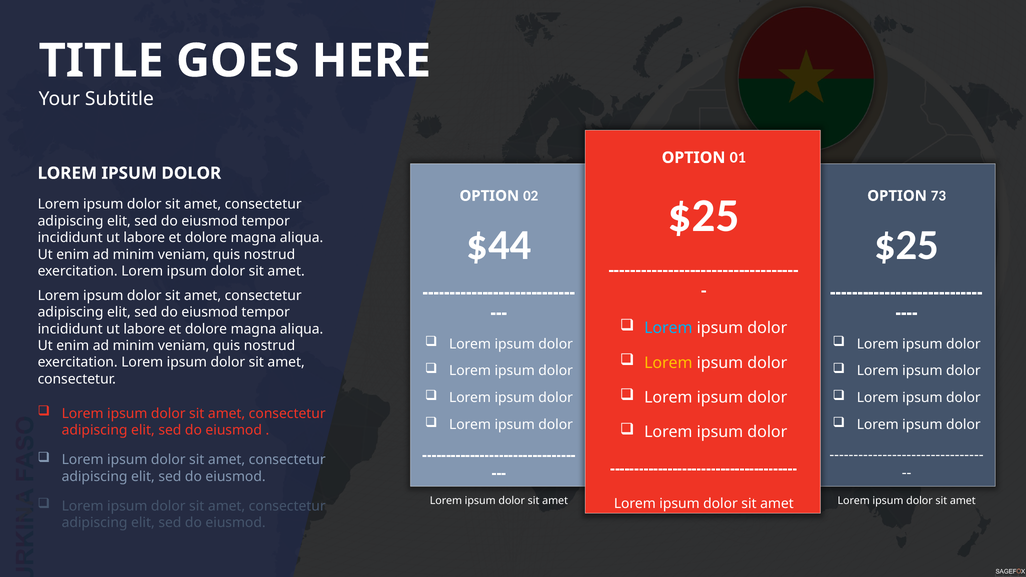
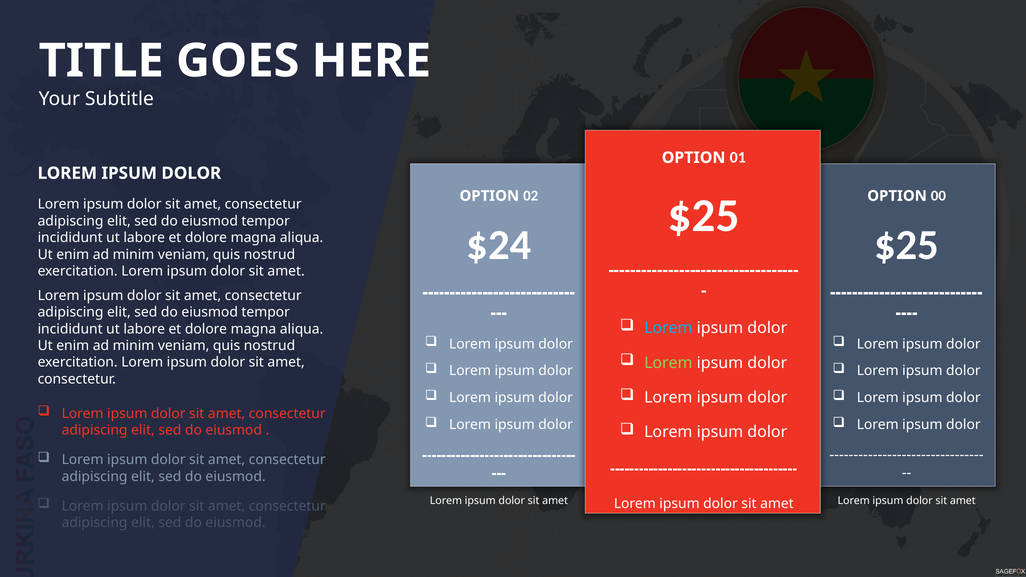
73: 73 -> 00
$44: $44 -> $24
Lorem at (668, 363) colour: yellow -> light green
